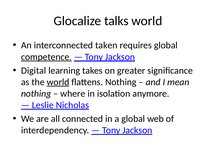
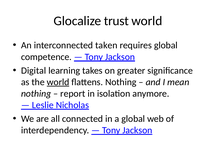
talks: talks -> trust
competence underline: present -> none
where: where -> report
